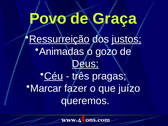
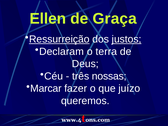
Povo: Povo -> Ellen
Animadas: Animadas -> Declaram
gozo: gozo -> terra
Deus underline: present -> none
Céu underline: present -> none
pragas: pragas -> nossas
